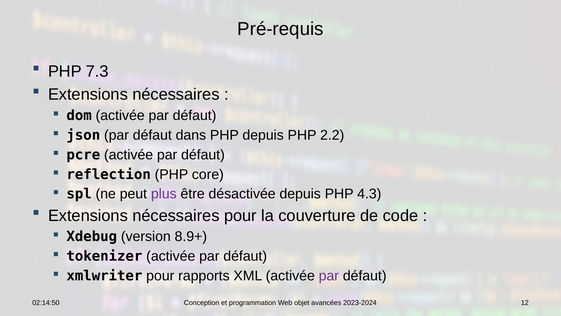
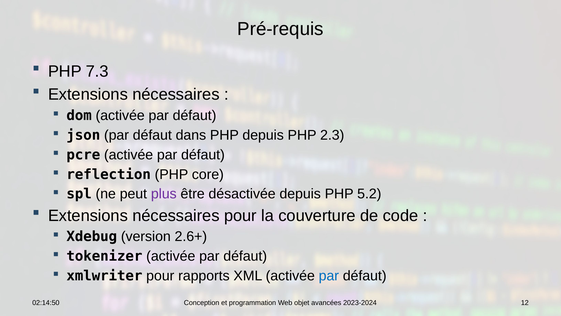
2.2: 2.2 -> 2.3
4.3: 4.3 -> 5.2
8.9+: 8.9+ -> 2.6+
par at (329, 276) colour: purple -> blue
